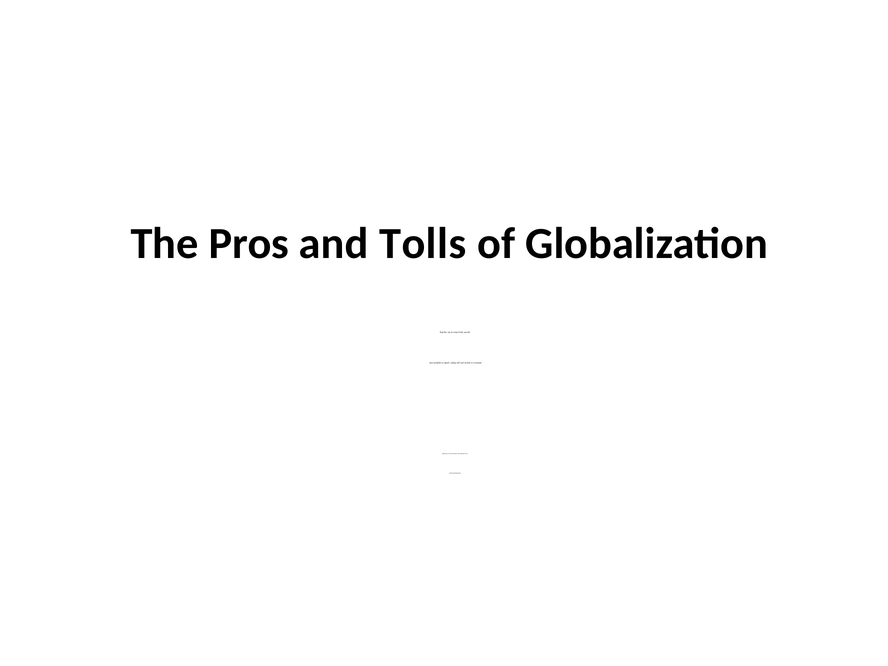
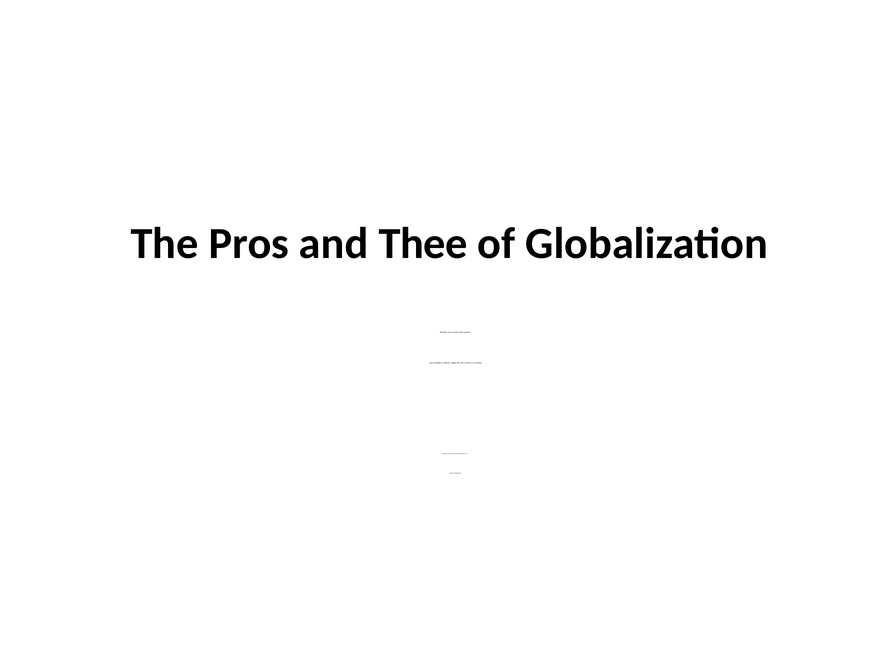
Tolls: Tolls -> Thee
